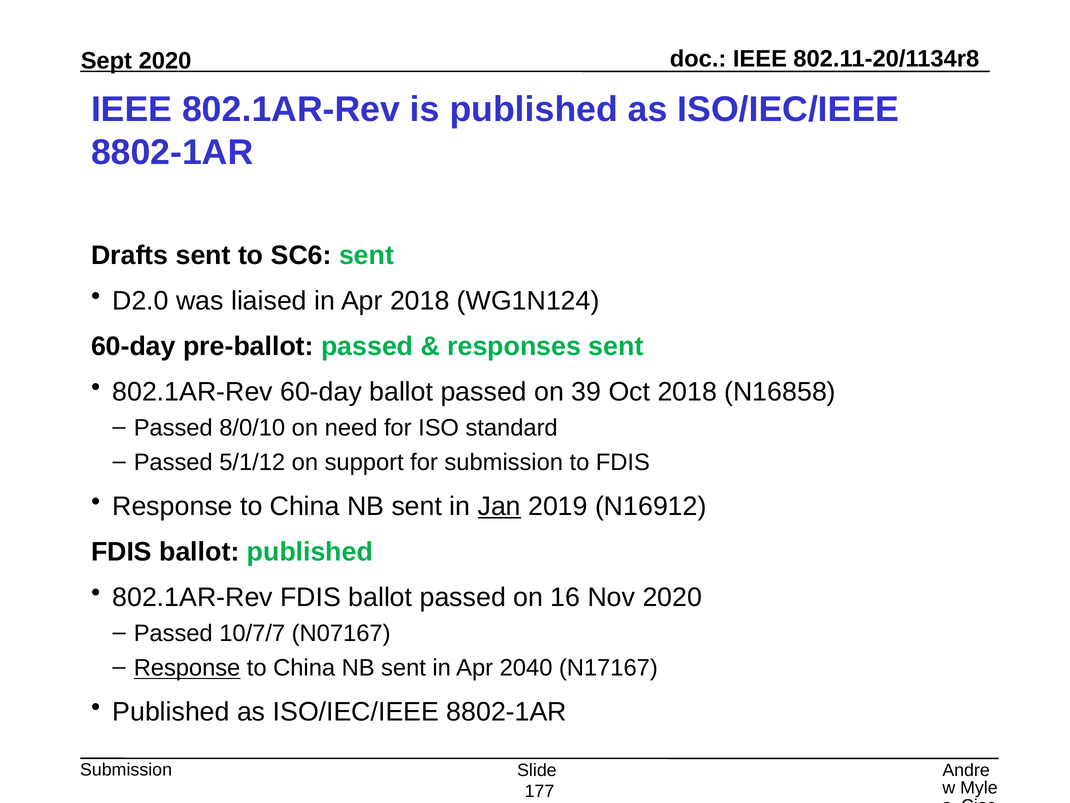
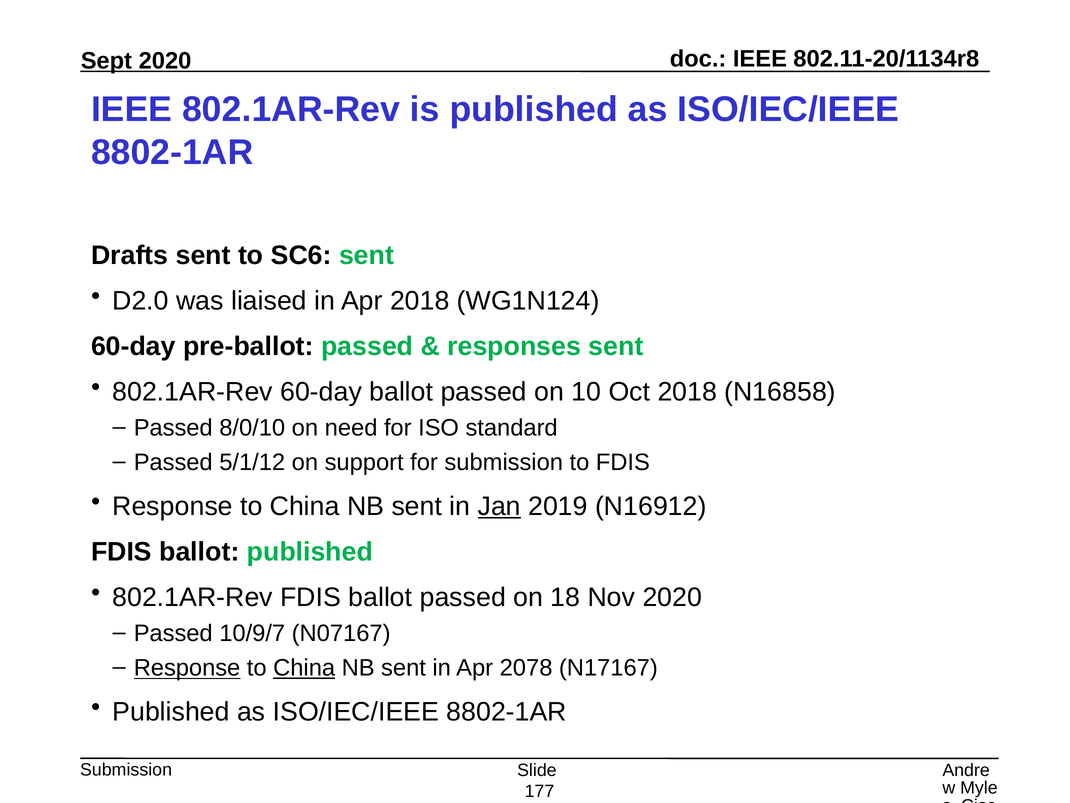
39: 39 -> 10
16: 16 -> 18
10/7/7: 10/7/7 -> 10/9/7
China at (304, 668) underline: none -> present
2040: 2040 -> 2078
